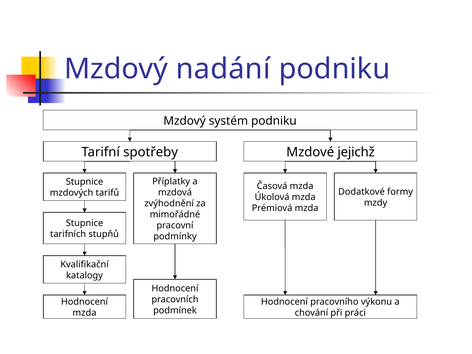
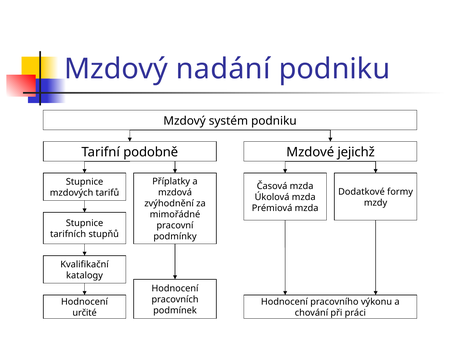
spotřeby: spotřeby -> podobně
mzda at (85, 313): mzda -> určité
